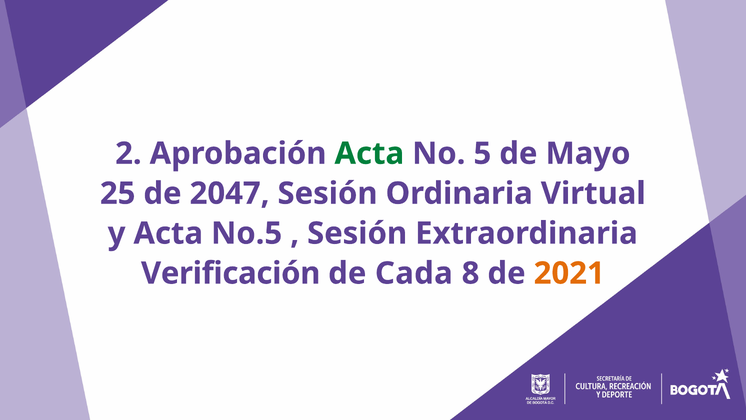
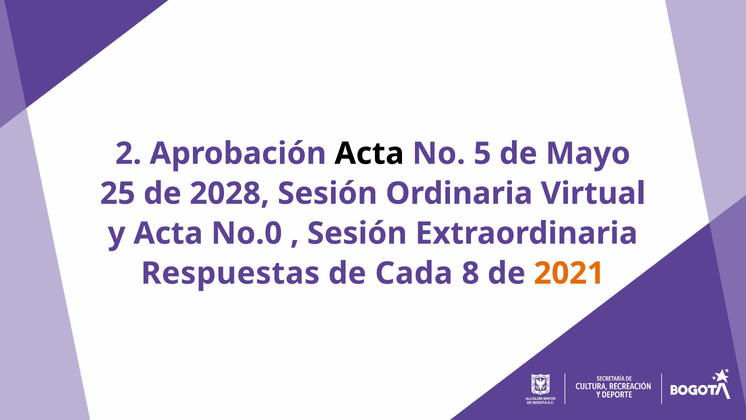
Acta at (369, 153) colour: green -> black
2047: 2047 -> 2028
No.5: No.5 -> No.0
Verificación: Verificación -> Respuestas
